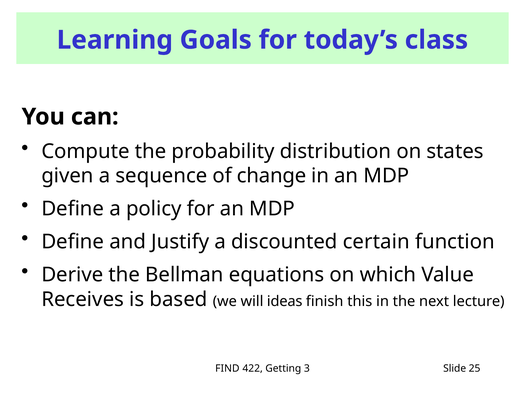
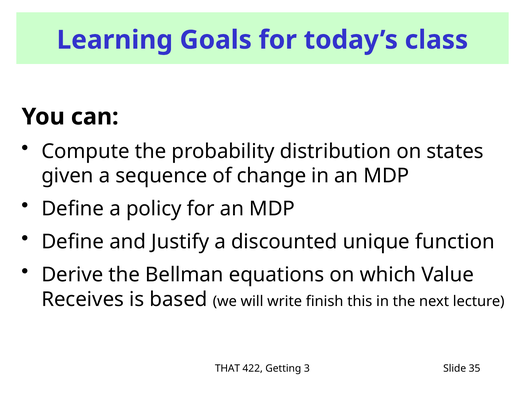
certain: certain -> unique
ideas: ideas -> write
FIND: FIND -> THAT
25: 25 -> 35
